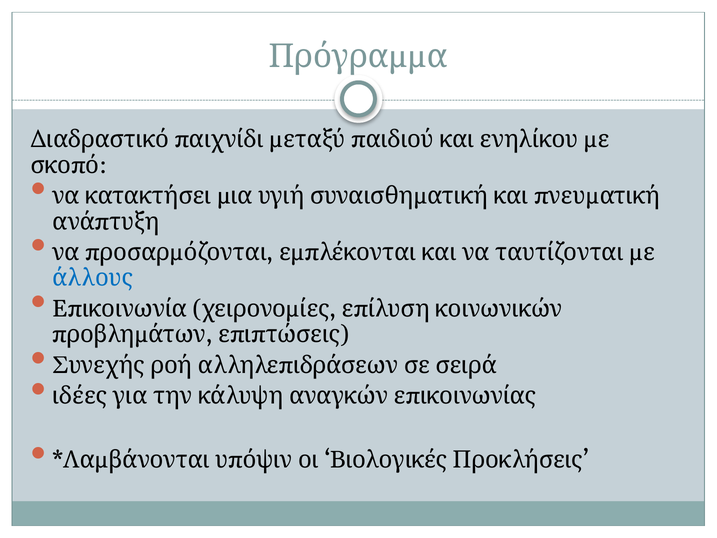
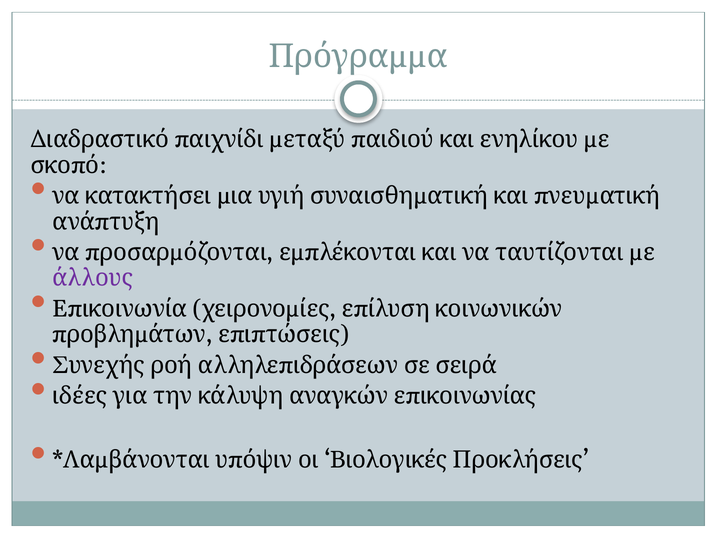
άλλους colour: blue -> purple
